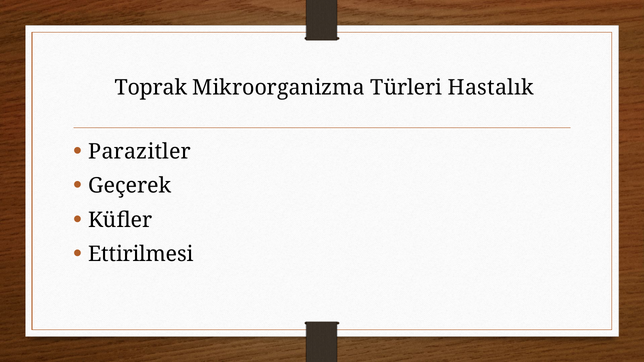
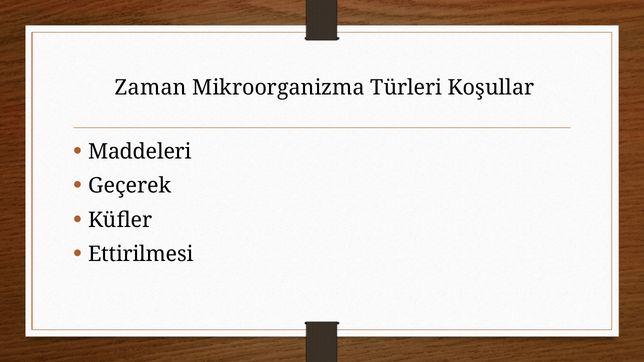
Toprak: Toprak -> Zaman
Hastalık: Hastalık -> Koşullar
Parazitler: Parazitler -> Maddeleri
